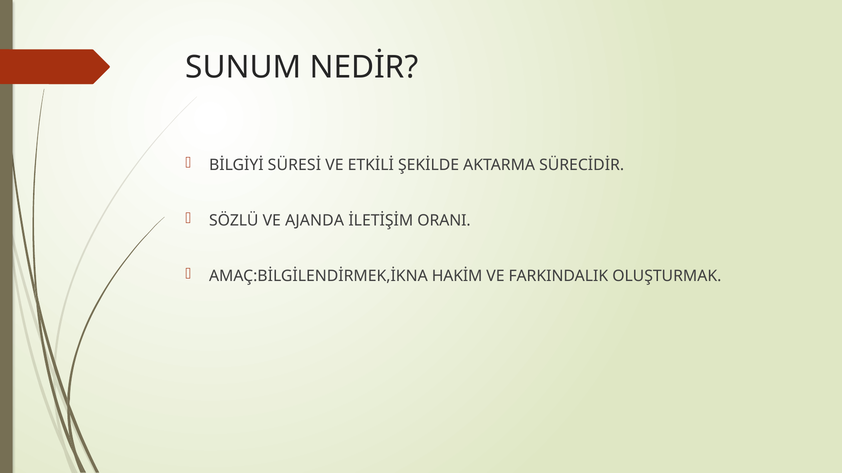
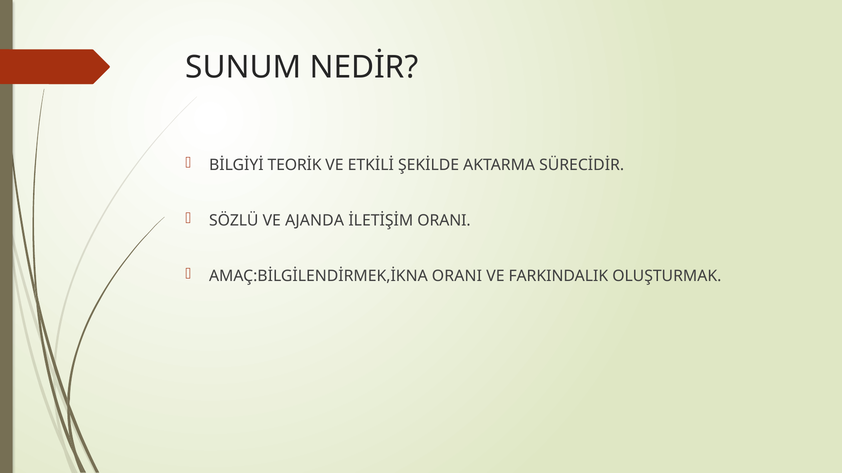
SÜRESİ: SÜRESİ -> TEORİK
AMAÇ:BİLGİLENDİRMEK,İKNA HAKİM: HAKİM -> ORANI
